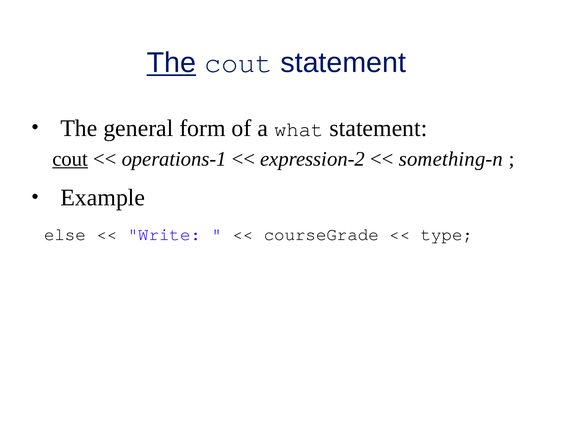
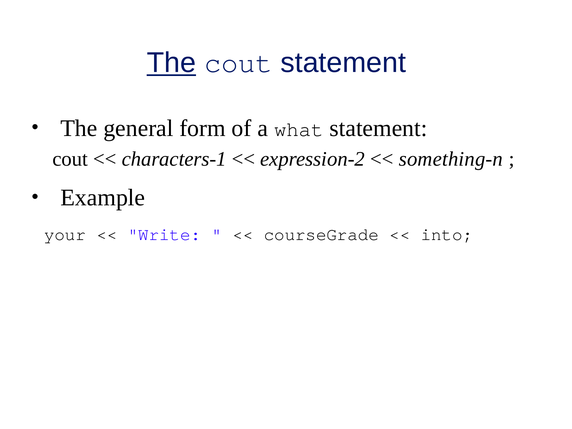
cout at (70, 159) underline: present -> none
operations-1: operations-1 -> characters-1
else: else -> your
type: type -> into
